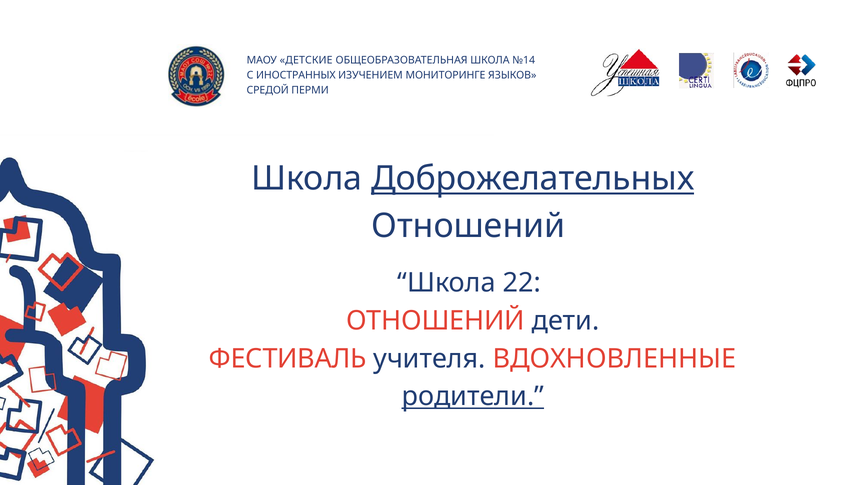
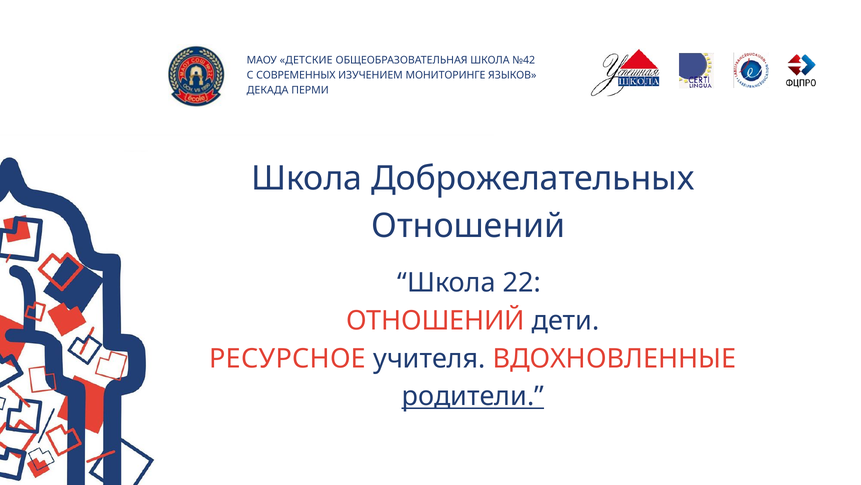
№14: №14 -> №42
ИНОСТРАННЫХ: ИНОСТРАННЫХ -> СОВРЕМЕННЫХ
СРЕДОЙ: СРЕДОЙ -> ДЕКАДА
Доброжелательных underline: present -> none
ФЕСТИВАЛЬ: ФЕСТИВАЛЬ -> РЕСУРСНОЕ
